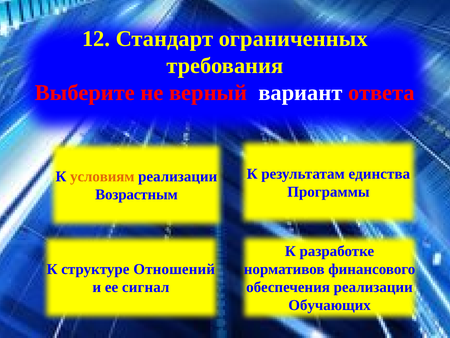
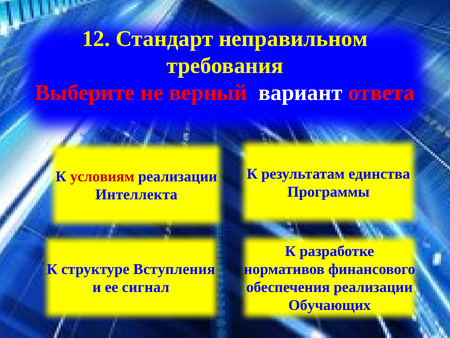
ограниченных: ограниченных -> неправильном
условиям colour: orange -> red
Возрастным: Возрастным -> Интеллекта
Отношений: Отношений -> Вступления
